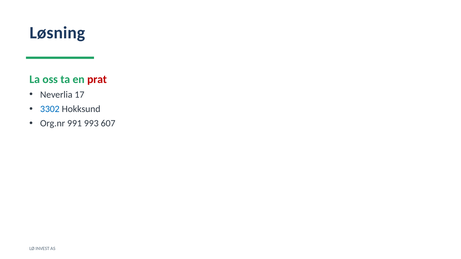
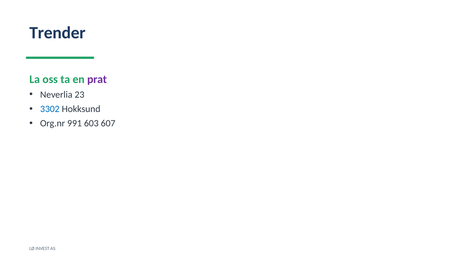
Løsning: Løsning -> Trender
prat colour: red -> purple
17: 17 -> 23
993: 993 -> 603
